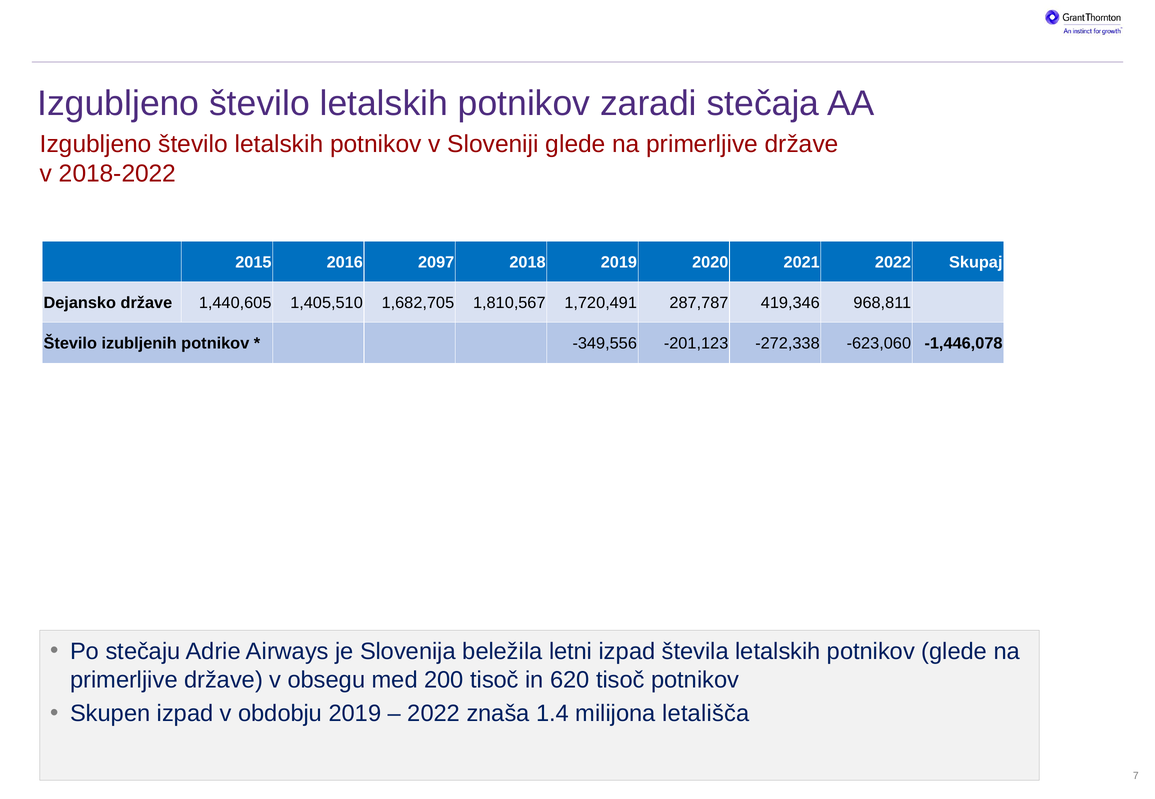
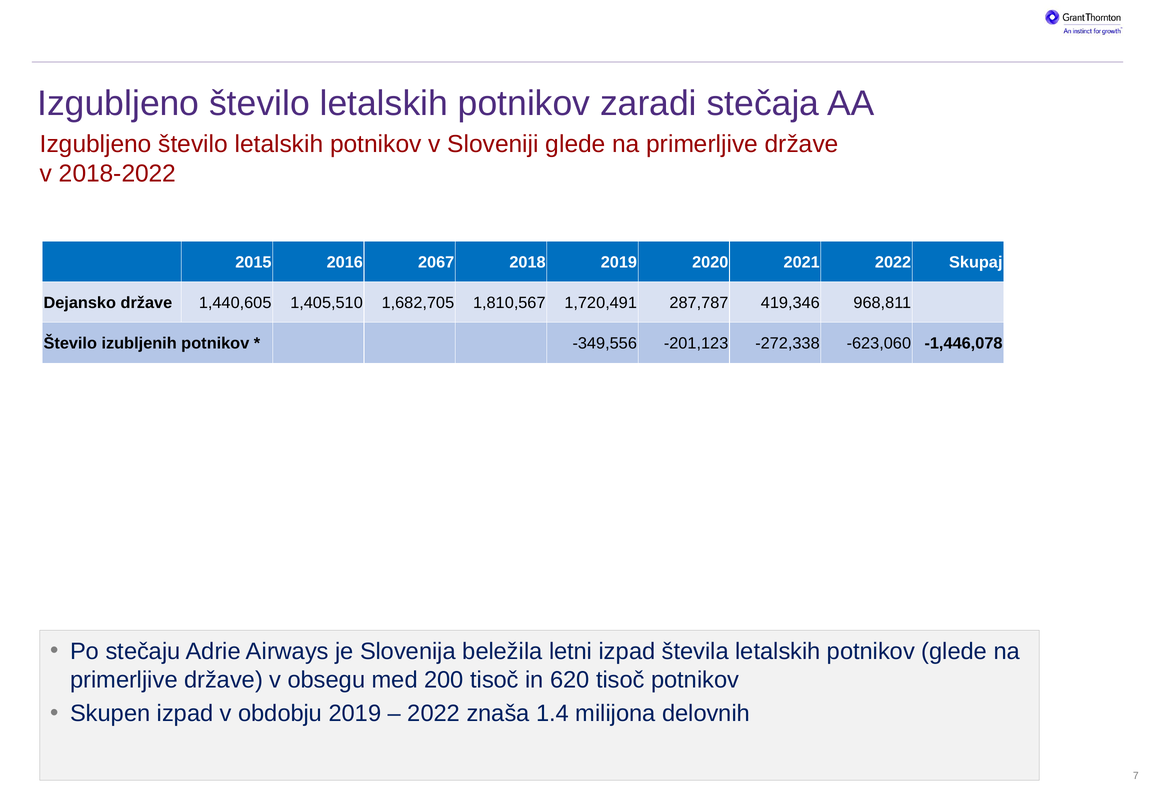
2097: 2097 -> 2067
letališča: letališča -> delovnih
